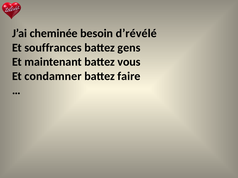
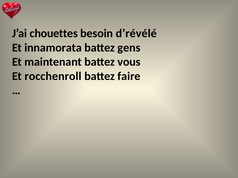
cheminée: cheminée -> chouettes
souffrances: souffrances -> innamorata
condamner: condamner -> rocchenroll
